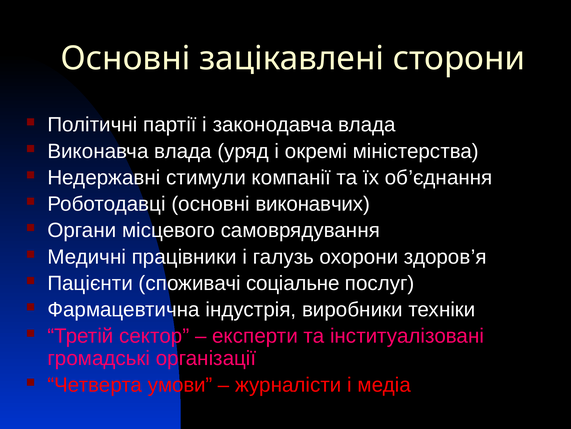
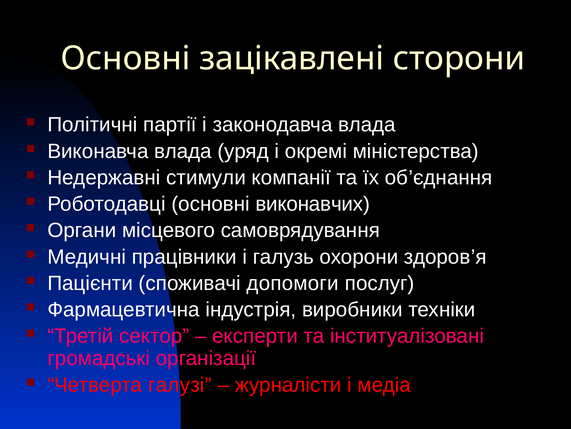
соціальне: соціальне -> допомоги
умови: умови -> галузі
